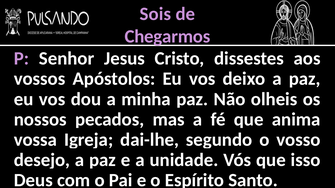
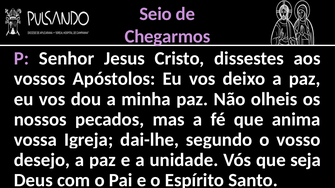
Sois: Sois -> Seio
isso: isso -> seja
